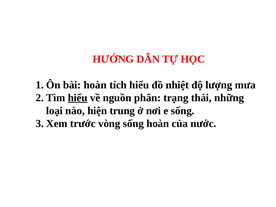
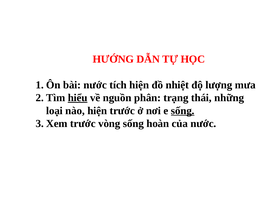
bài hoàn: hoàn -> nước
tích hiểu: hiểu -> hiện
hiện trung: trung -> trước
sống at (183, 111) underline: none -> present
